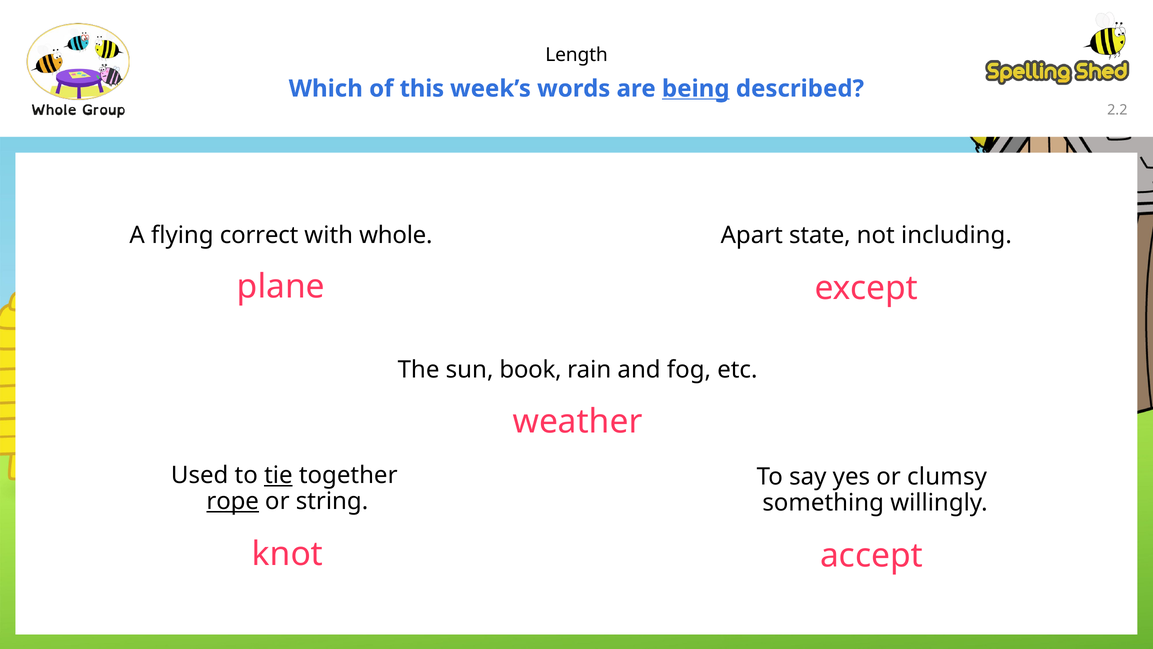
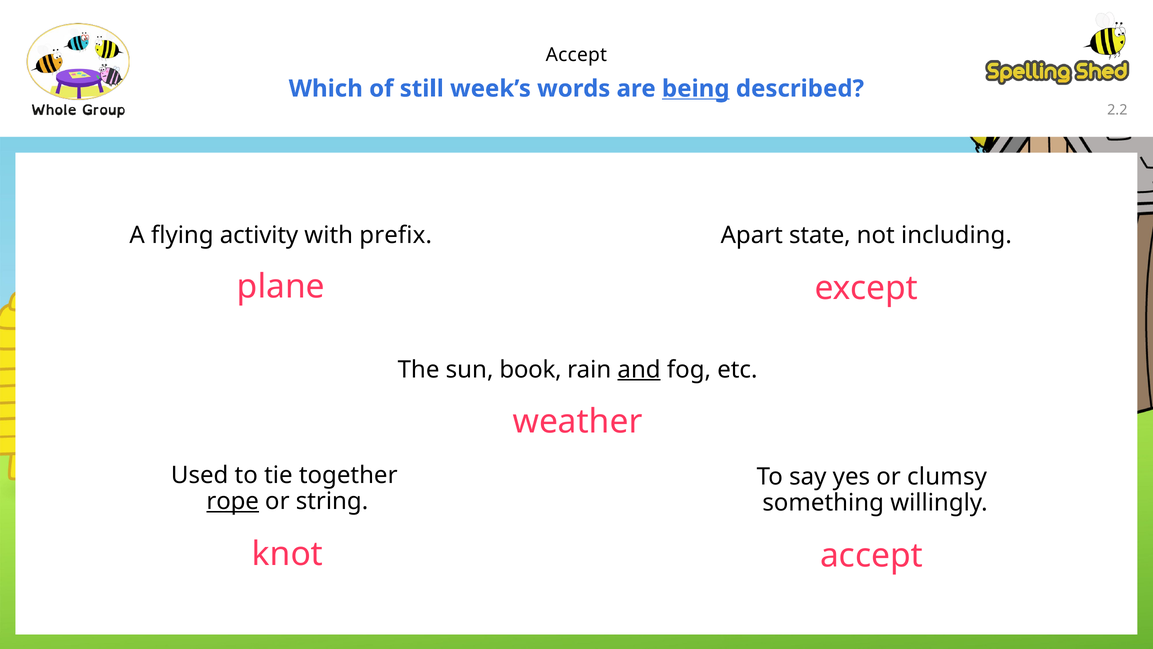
Length at (577, 55): Length -> Accept
this: this -> still
correct: correct -> activity
whole: whole -> prefix
and underline: none -> present
tie underline: present -> none
